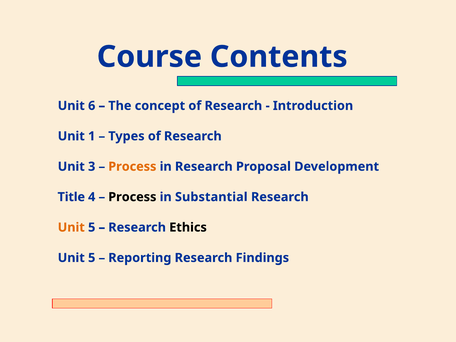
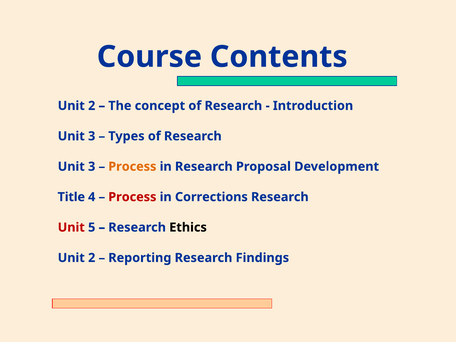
6 at (92, 106): 6 -> 2
1 at (92, 136): 1 -> 3
Process at (132, 197) colour: black -> red
Substantial: Substantial -> Corrections
Unit at (71, 227) colour: orange -> red
5 at (92, 258): 5 -> 2
